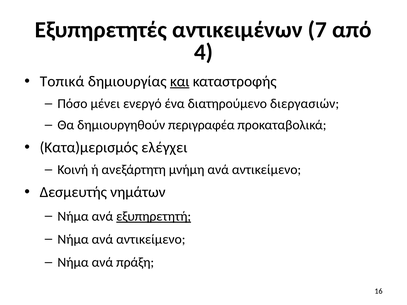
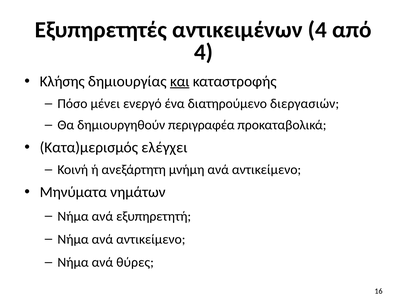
αντικειμένων 7: 7 -> 4
Τοπικά: Τοπικά -> Κλήσης
Δεσμευτής: Δεσμευτής -> Μηνύματα
εξυπηρετητή underline: present -> none
πράξη: πράξη -> θύρες
